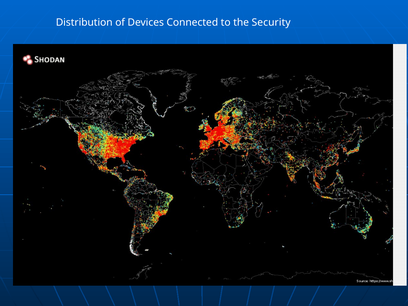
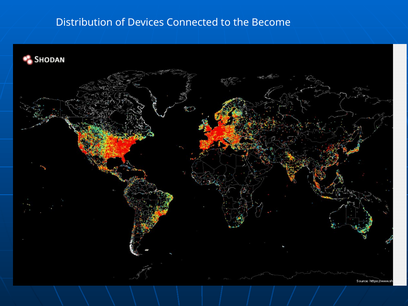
Security: Security -> Become
